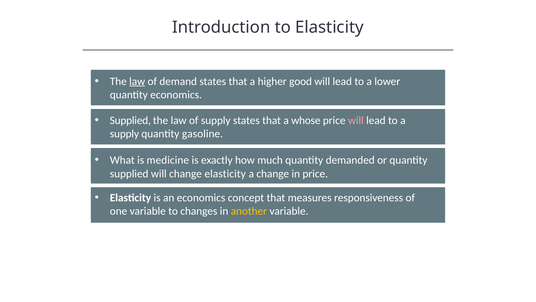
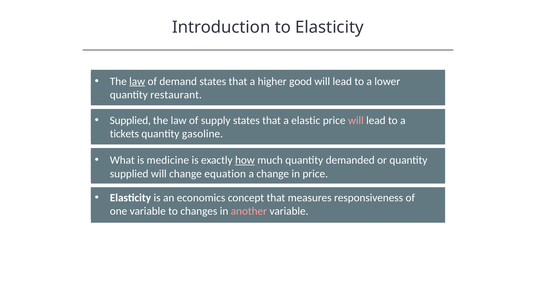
quantity economics: economics -> restaurant
whose: whose -> elastic
supply at (124, 134): supply -> tickets
how underline: none -> present
change elasticity: elasticity -> equation
another colour: yellow -> pink
